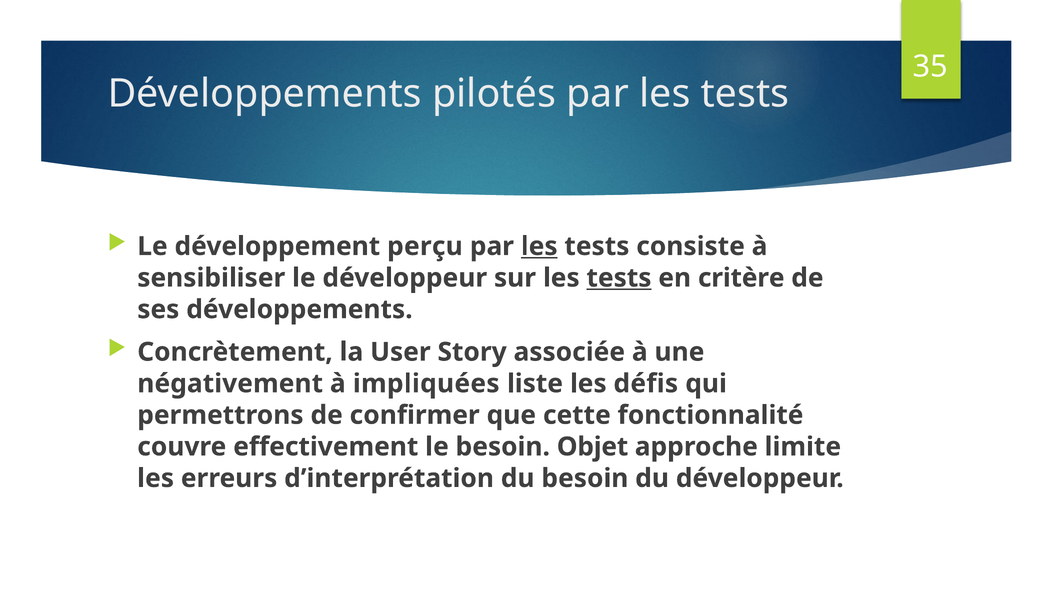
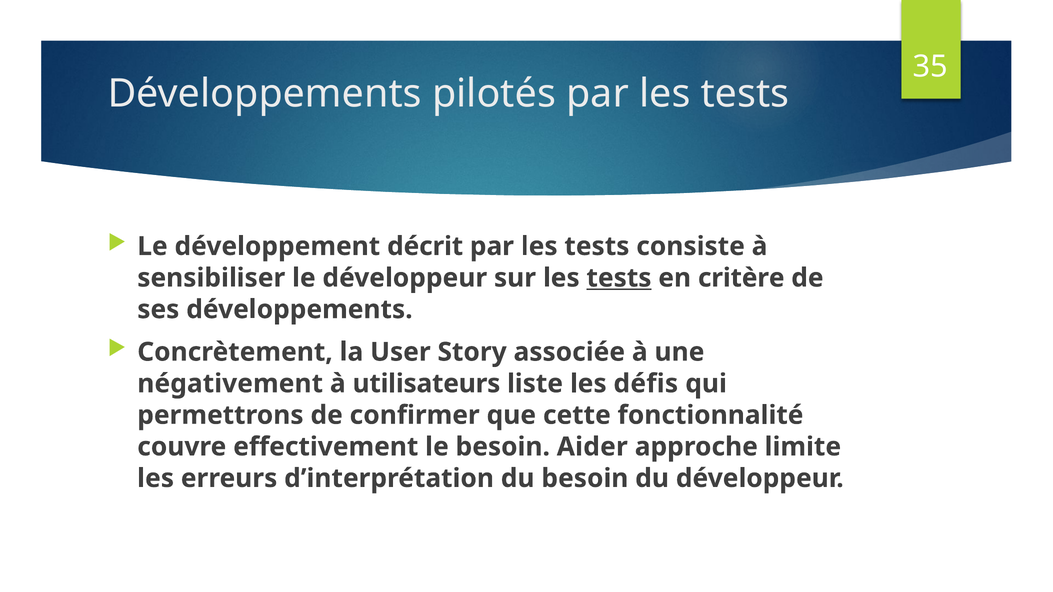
perçu: perçu -> décrit
les at (539, 246) underline: present -> none
impliquées: impliquées -> utilisateurs
Objet: Objet -> Aider
